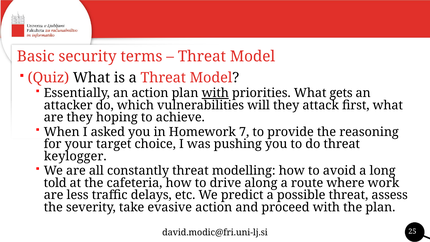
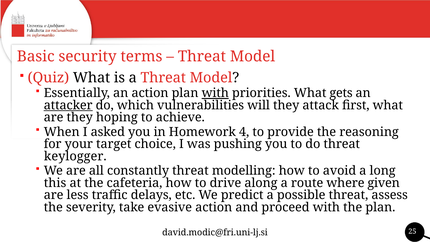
attacker underline: none -> present
7: 7 -> 4
told: told -> this
work: work -> given
